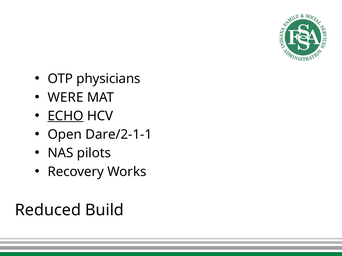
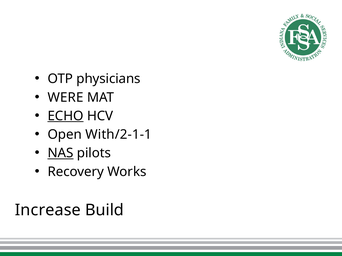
Dare/2-1-1: Dare/2-1-1 -> With/2-1-1
NAS underline: none -> present
Reduced: Reduced -> Increase
